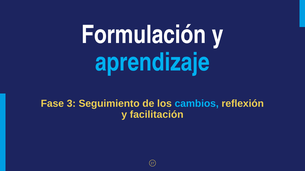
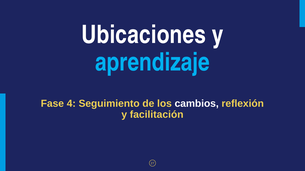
Formulación: Formulación -> Ubicaciones
3: 3 -> 4
cambios colour: light blue -> white
